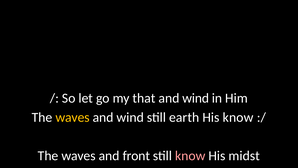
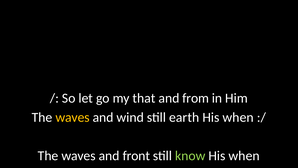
wind at (196, 98): wind -> from
know at (238, 117): know -> when
know at (190, 155) colour: pink -> light green
midst at (244, 155): midst -> when
